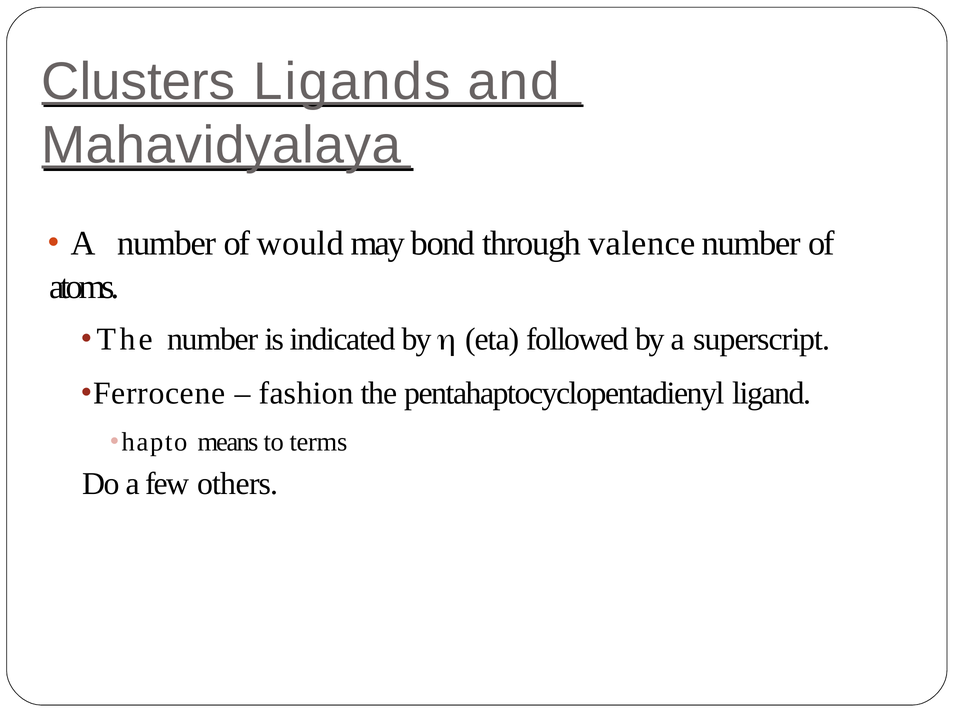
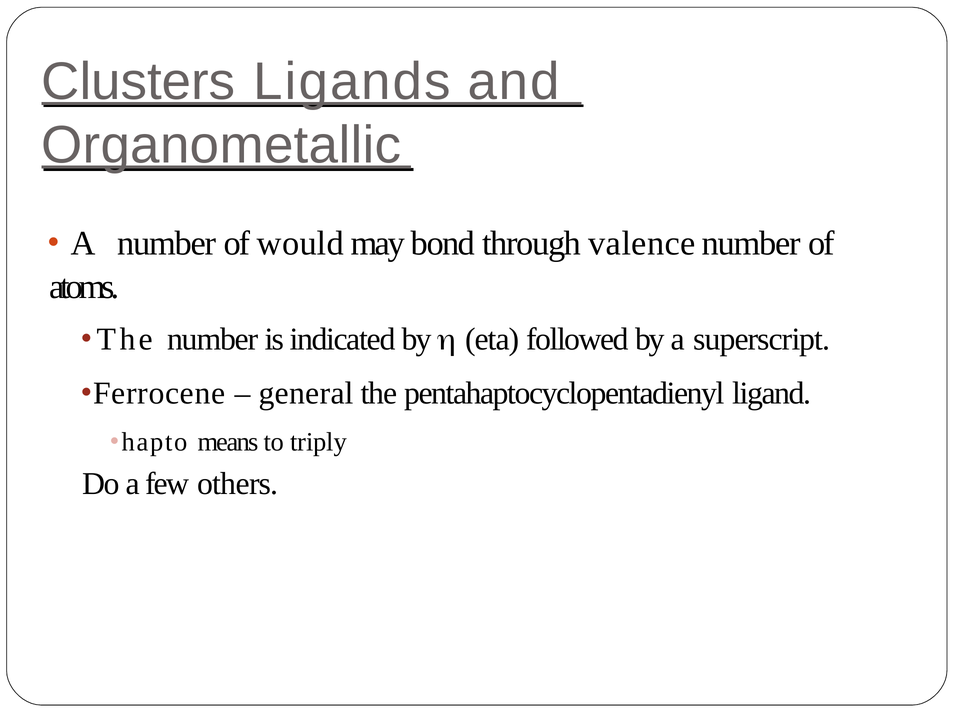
Mahavidyalaya: Mahavidyalaya -> Organometallic
fashion: fashion -> general
terms: terms -> triply
